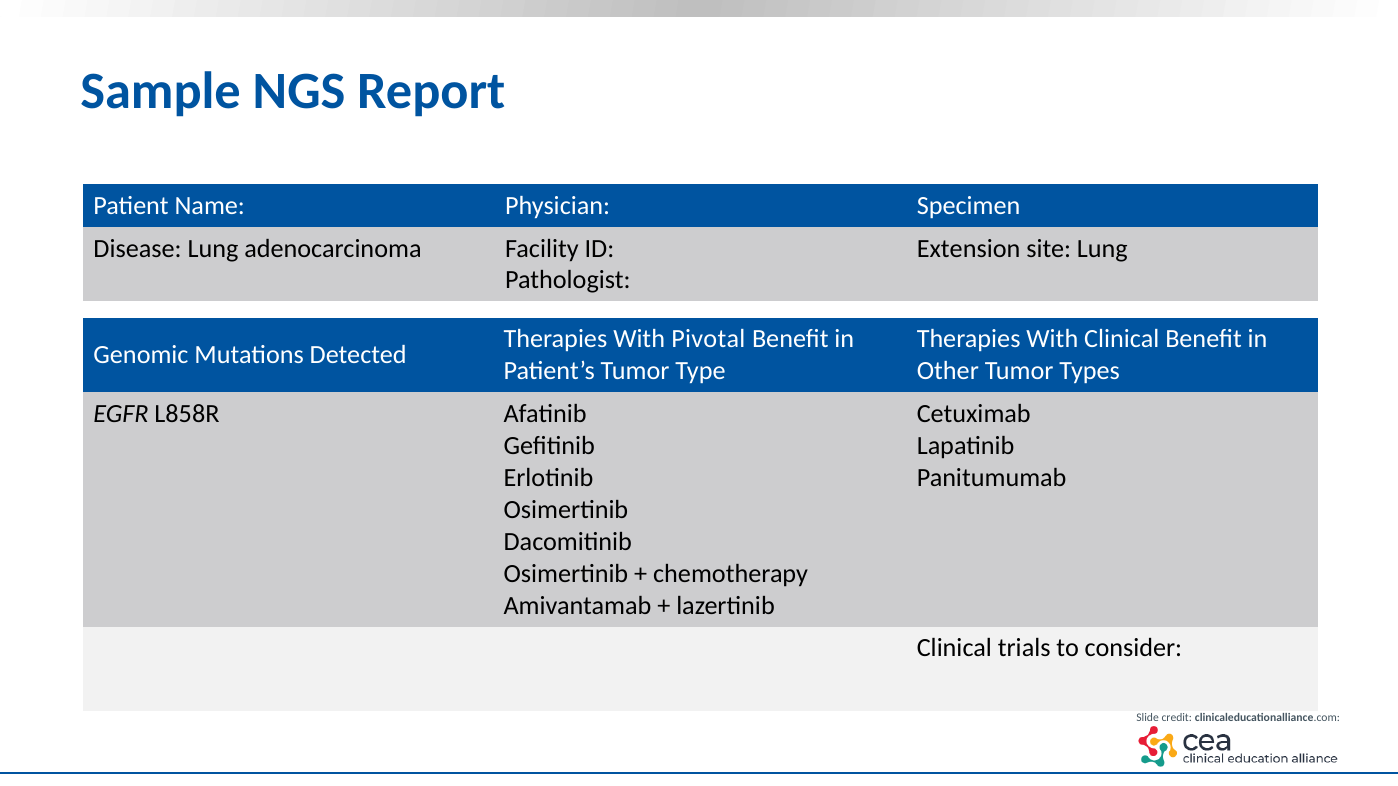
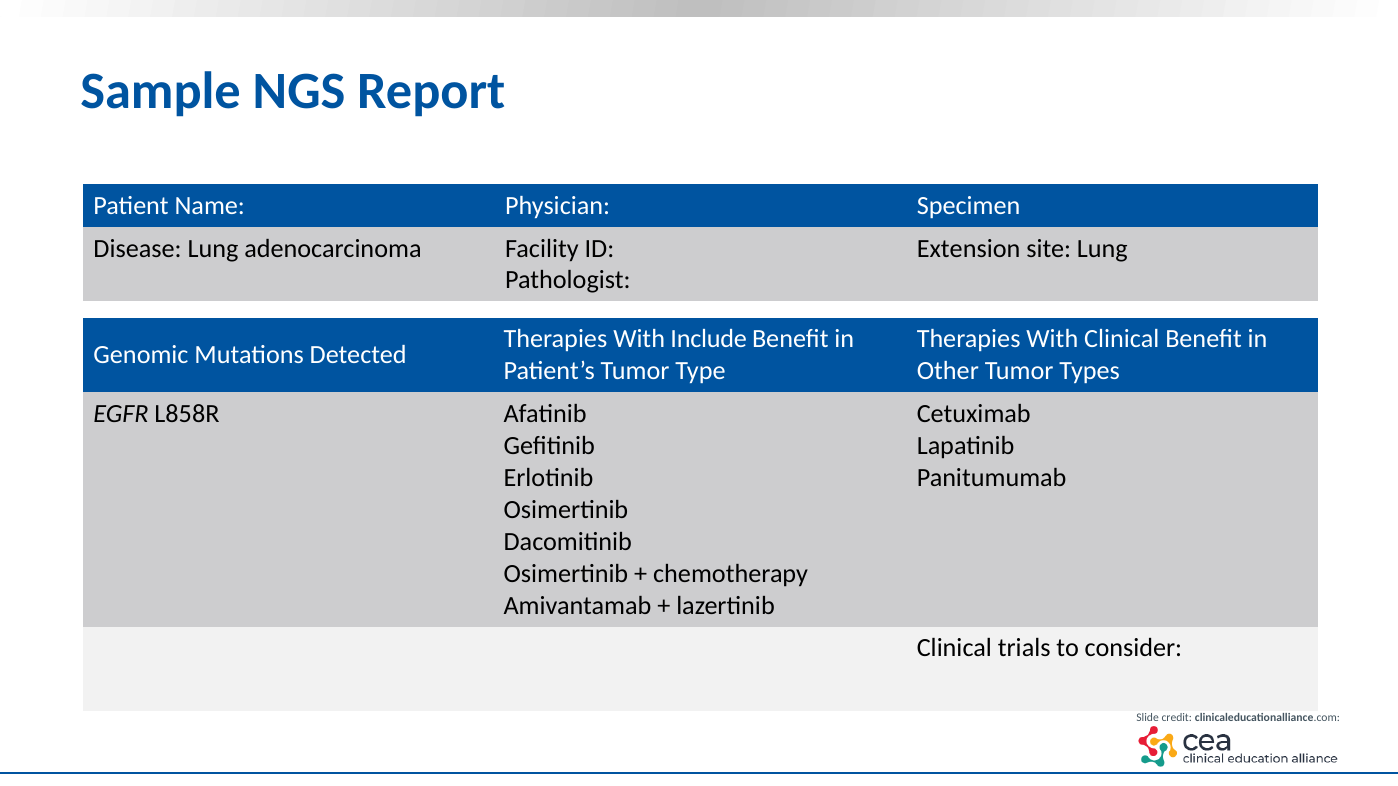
Pivotal: Pivotal -> Include
